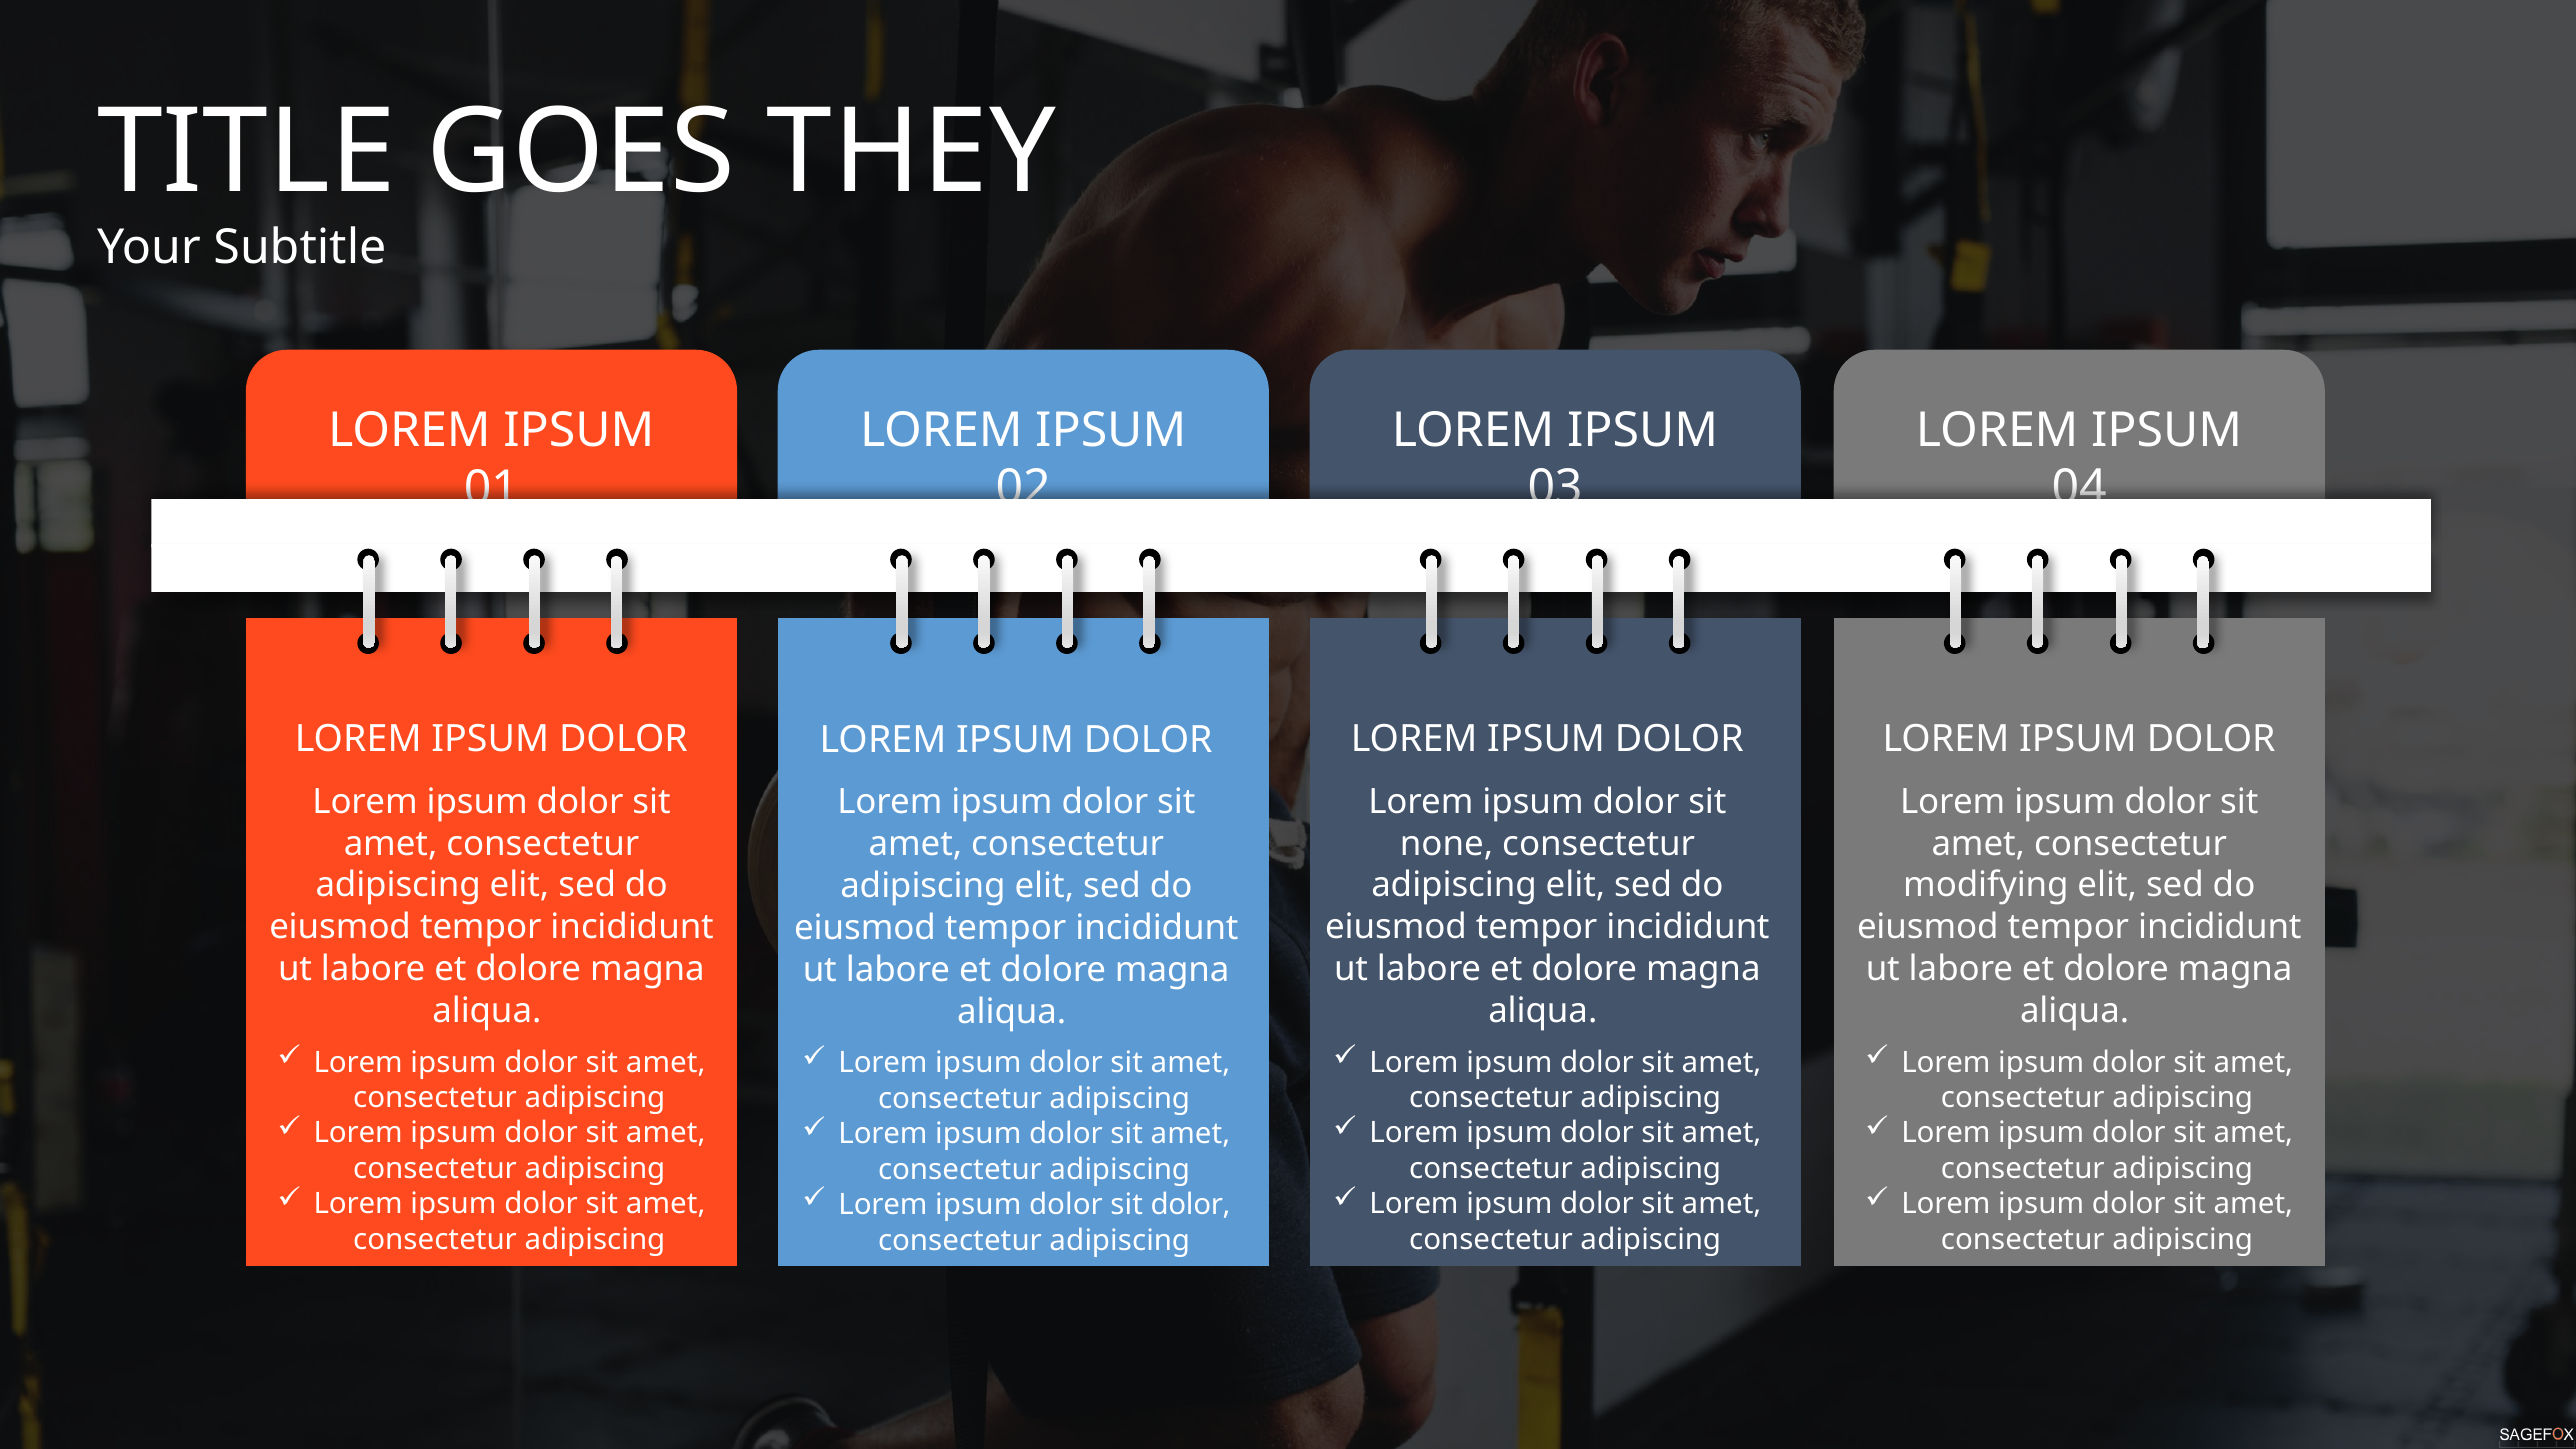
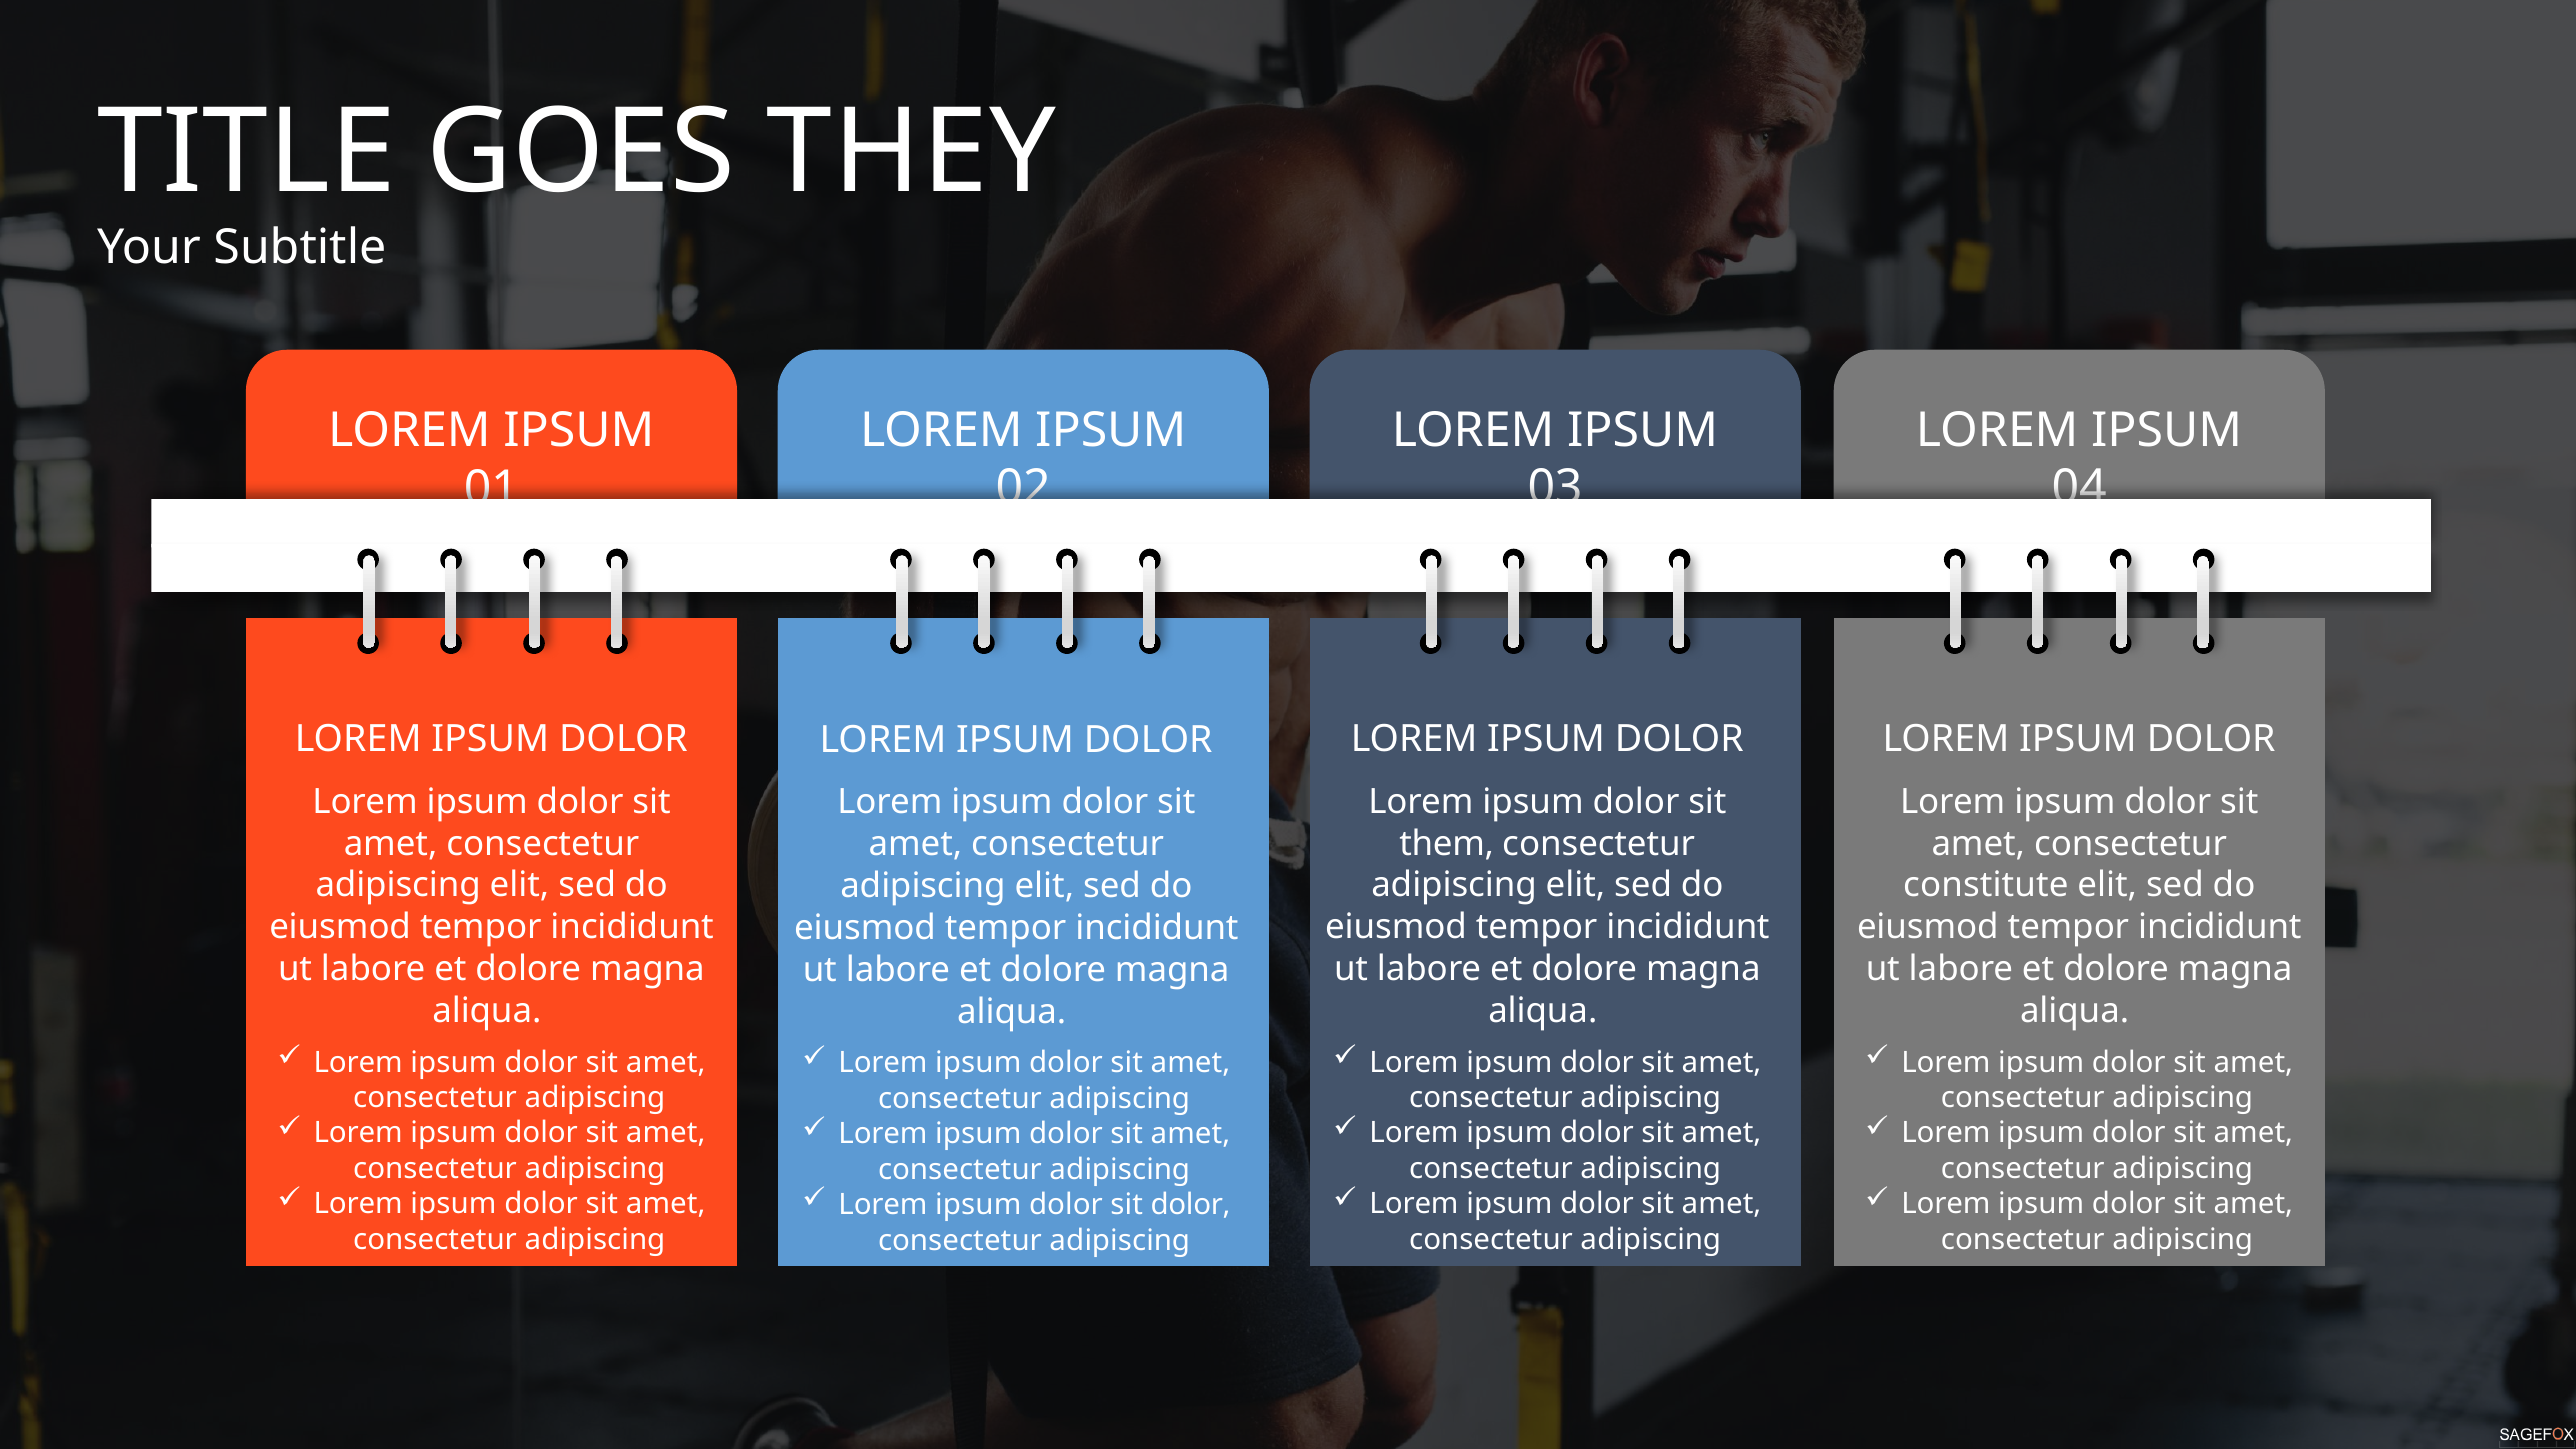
none: none -> them
modifying: modifying -> constitute
